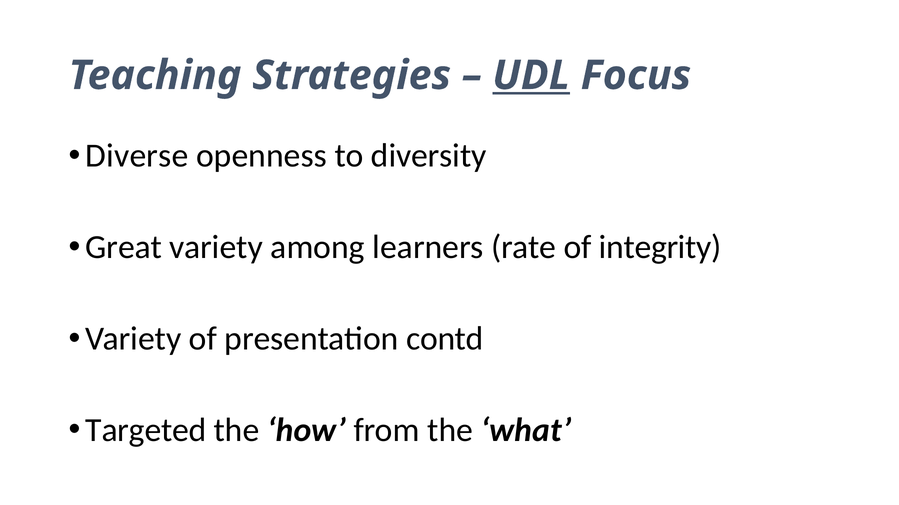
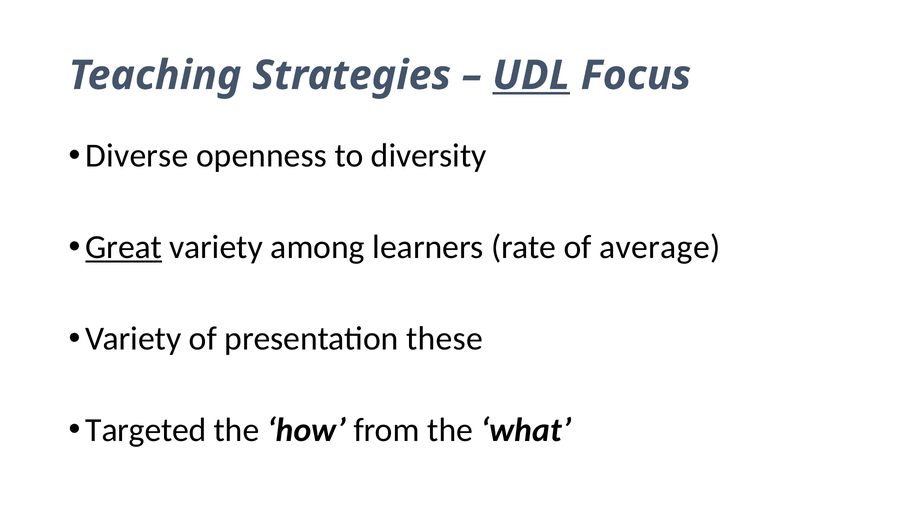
Great underline: none -> present
integrity: integrity -> average
contd: contd -> these
